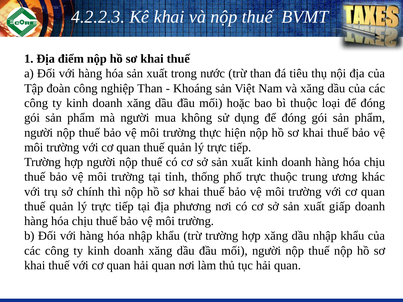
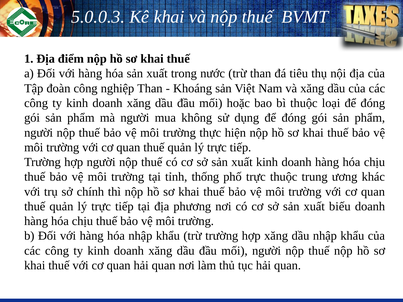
4.2.2.3: 4.2.2.3 -> 5.0.0.3
giấp: giấp -> biếu
